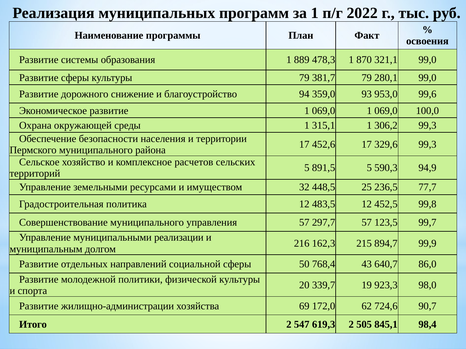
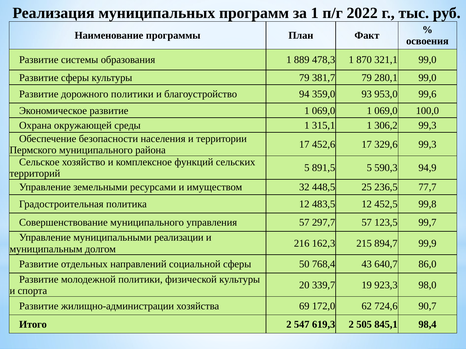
дорожного снижение: снижение -> политики
расчетов: расчетов -> функций
